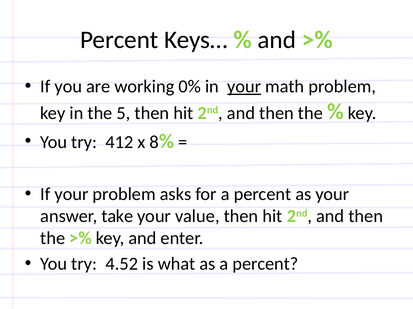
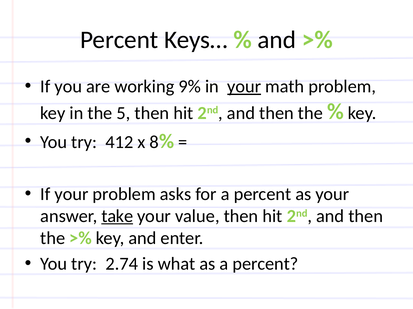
0%: 0% -> 9%
take underline: none -> present
4.52: 4.52 -> 2.74
